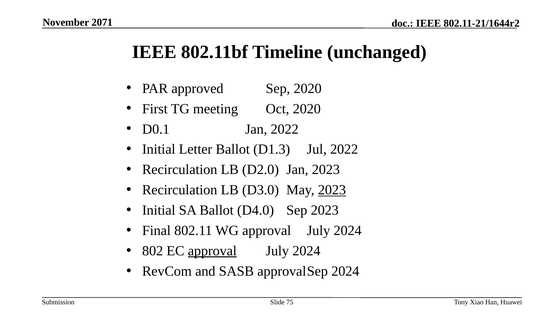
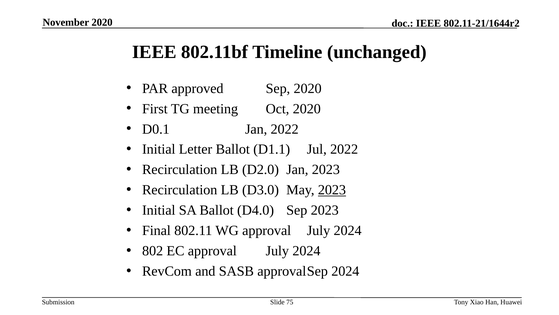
November 2071: 2071 -> 2020
D1.3: D1.3 -> D1.1
approval at (212, 250) underline: present -> none
